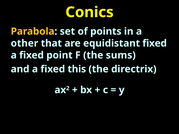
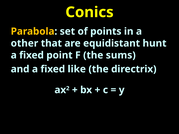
equidistant fixed: fixed -> hunt
this: this -> like
